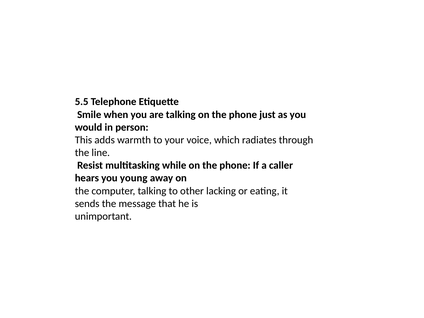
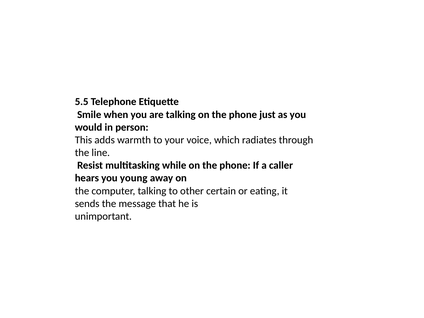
lacking: lacking -> certain
